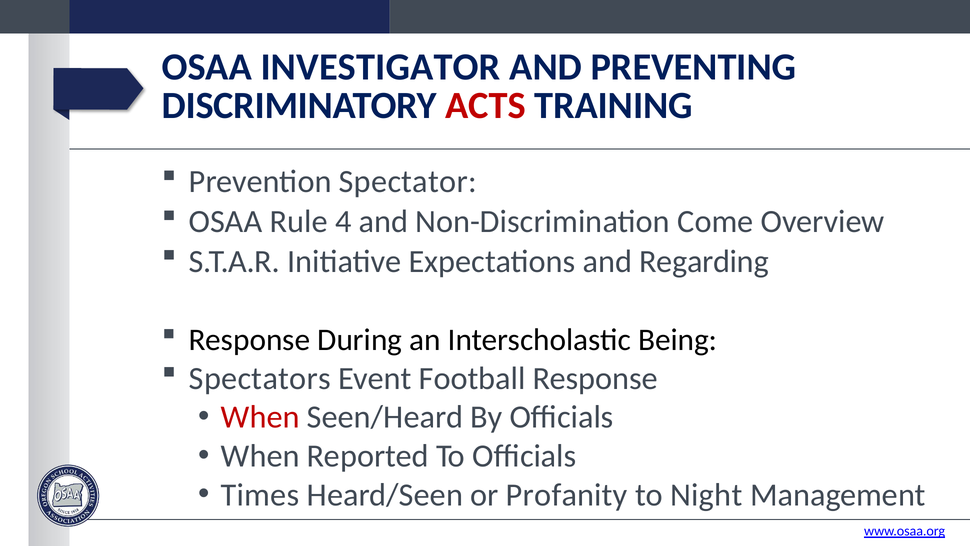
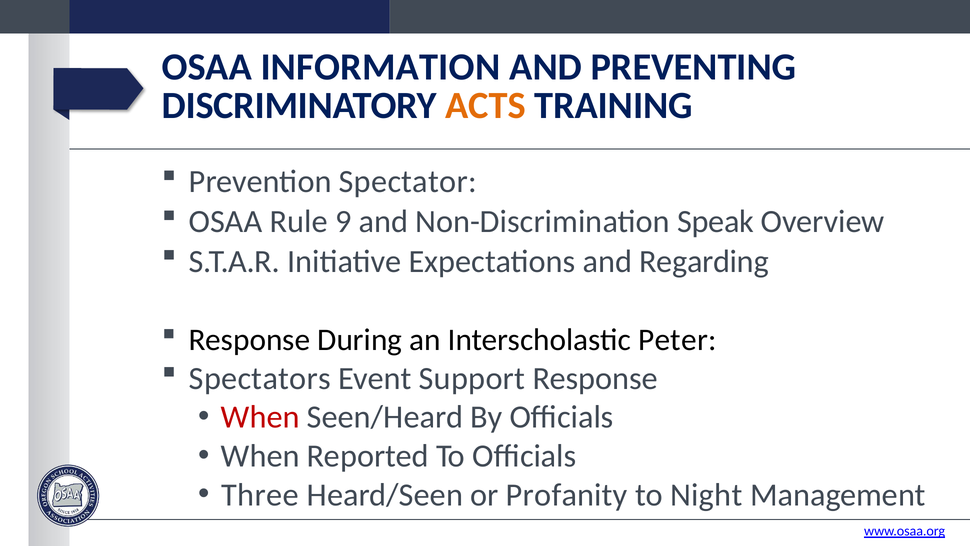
INVESTIGATOR: INVESTIGATOR -> INFORMATION
ACTS colour: red -> orange
4: 4 -> 9
Come: Come -> Speak
Being: Being -> Peter
Football: Football -> Support
Times: Times -> Three
